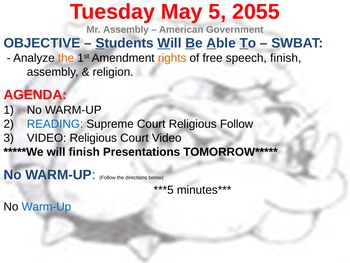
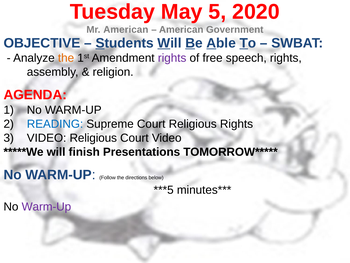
2055: 2055 -> 2020
Mr Assembly: Assembly -> American
rights at (172, 58) colour: orange -> purple
speech finish: finish -> rights
Religious Follow: Follow -> Rights
Warm-Up at (46, 206) colour: blue -> purple
